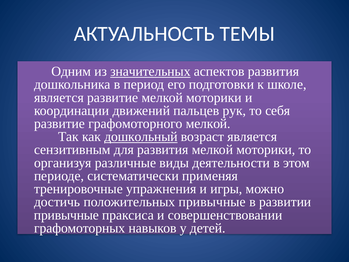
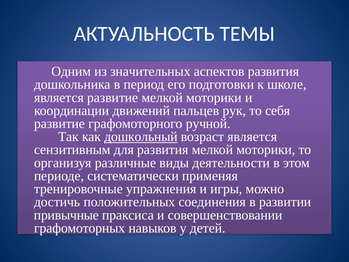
значительных underline: present -> none
графомоторного мелкой: мелкой -> ручной
положительных привычные: привычные -> соединения
